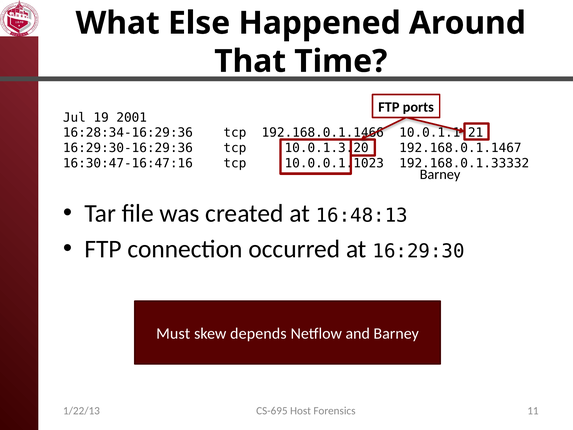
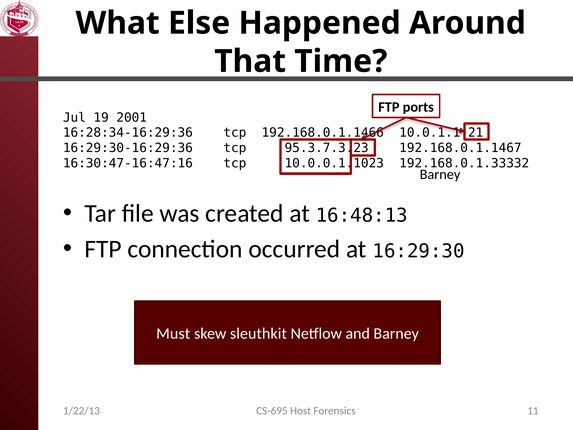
10.0.1.3.20: 10.0.1.3.20 -> 95.3.7.3.23
depends: depends -> sleuthkit
